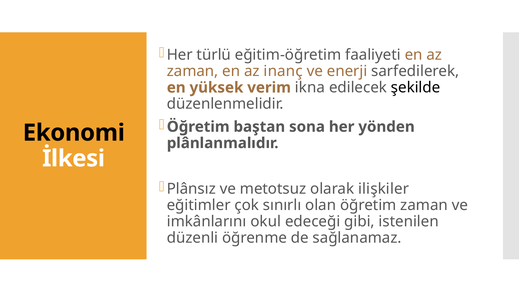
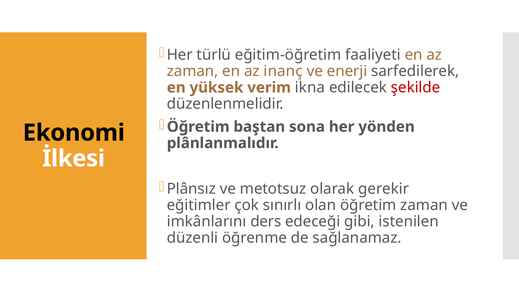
şekilde colour: black -> red
ilişkiler: ilişkiler -> gerekir
okul: okul -> ders
